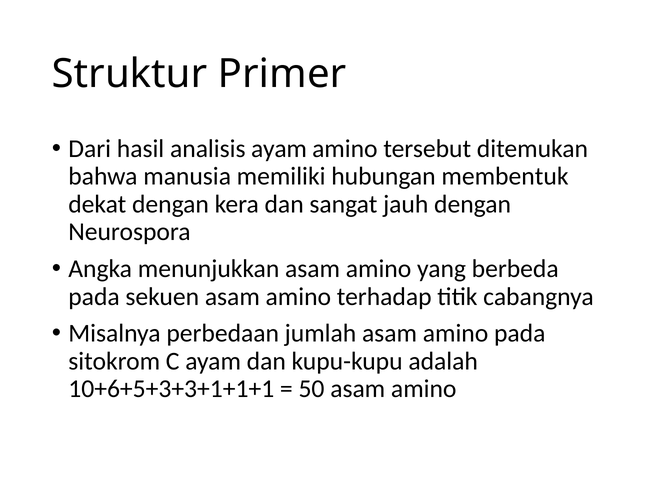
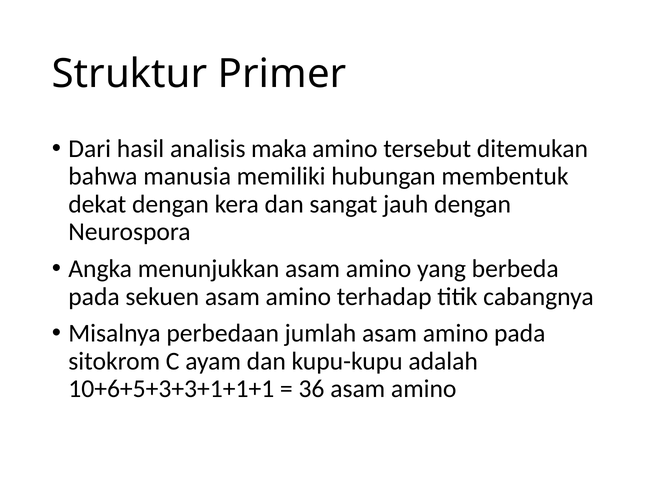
analisis ayam: ayam -> maka
50: 50 -> 36
